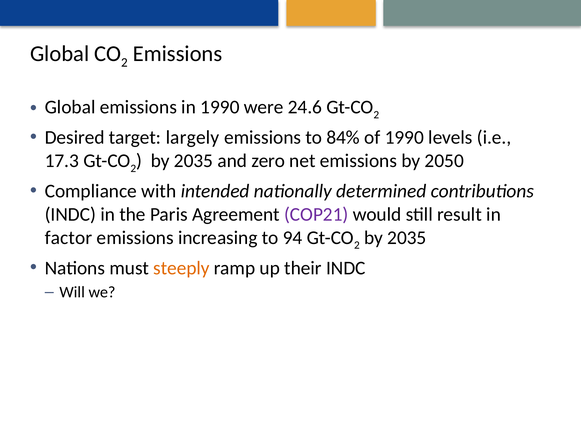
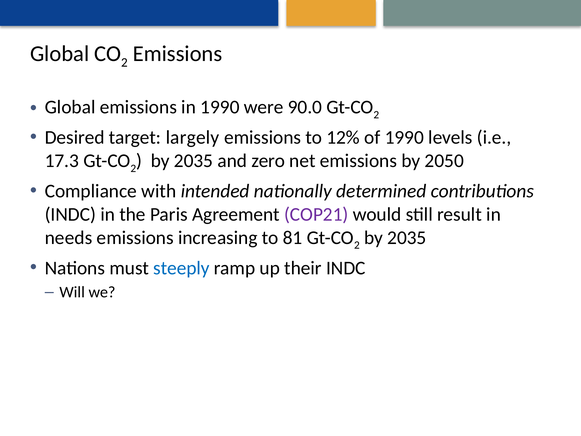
24.6: 24.6 -> 90.0
84%: 84% -> 12%
factor: factor -> needs
94: 94 -> 81
steeply colour: orange -> blue
